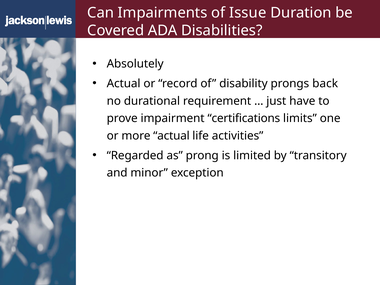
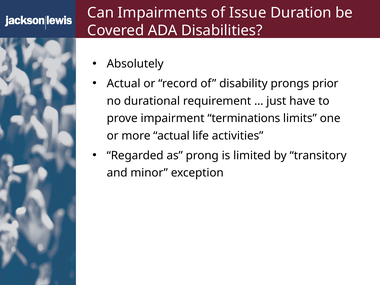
back: back -> prior
certifications: certifications -> terminations
